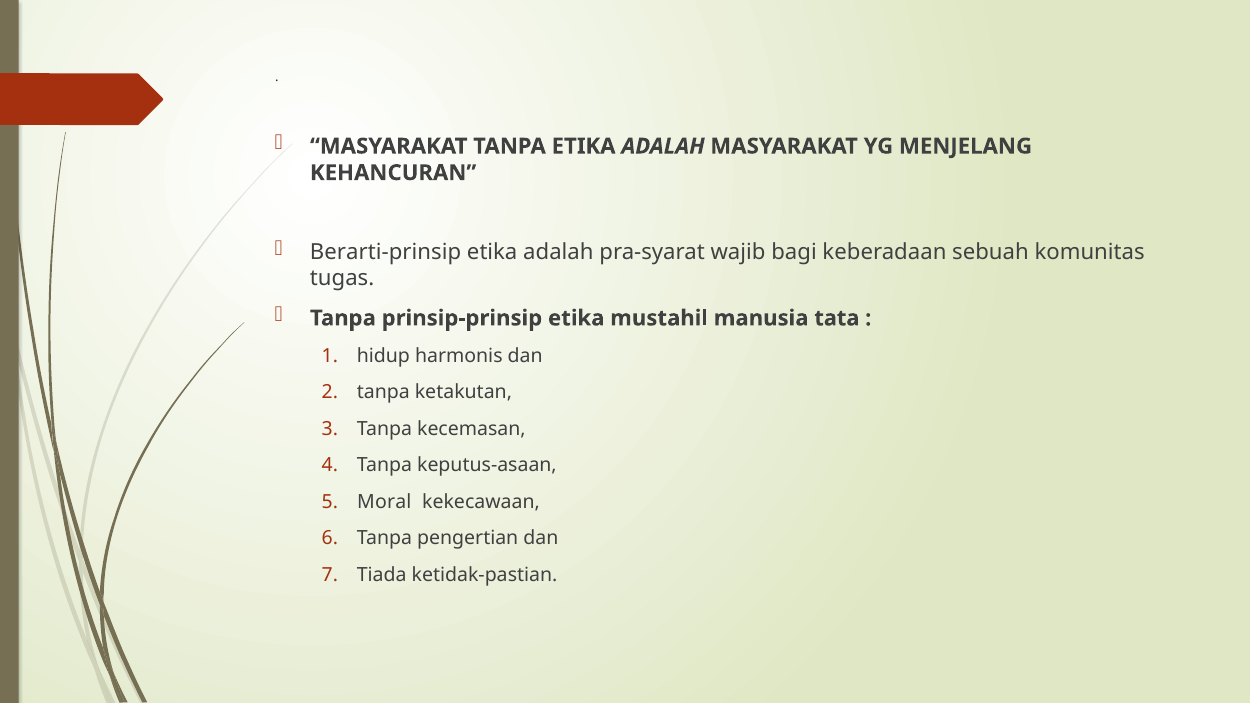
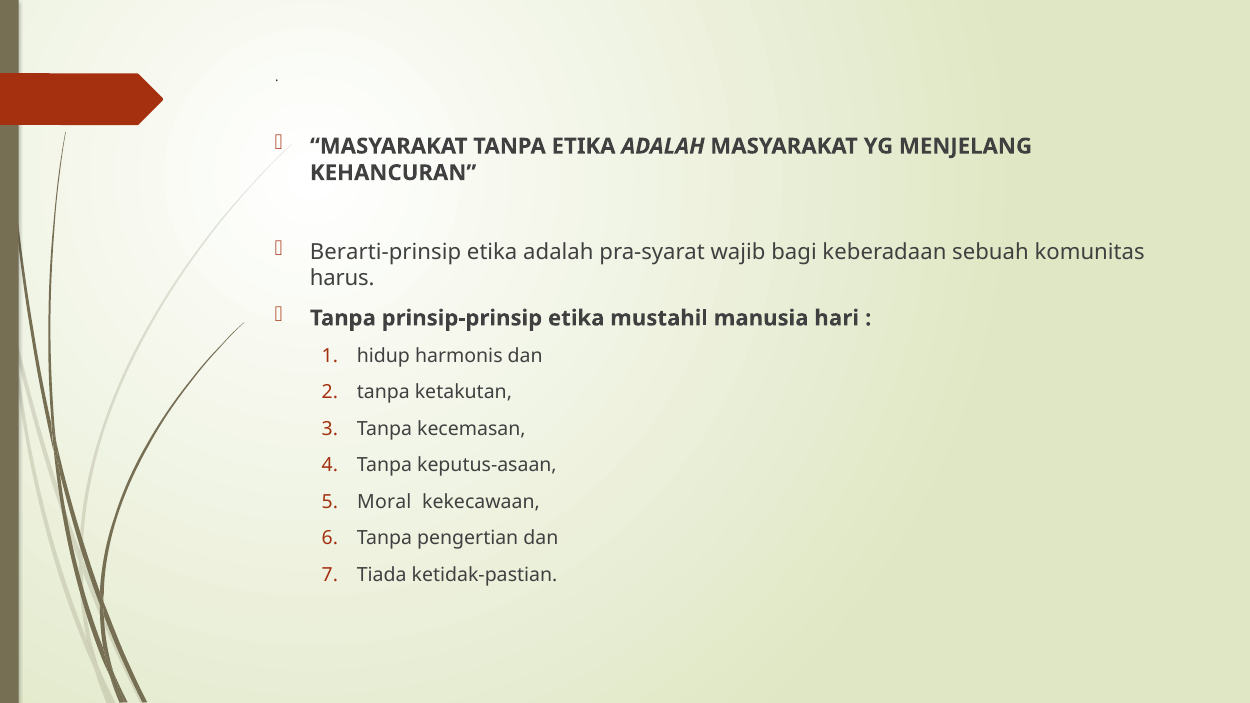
tugas: tugas -> harus
tata: tata -> hari
